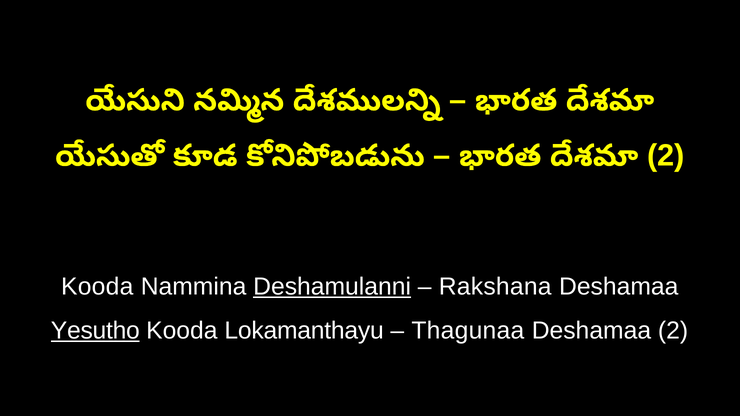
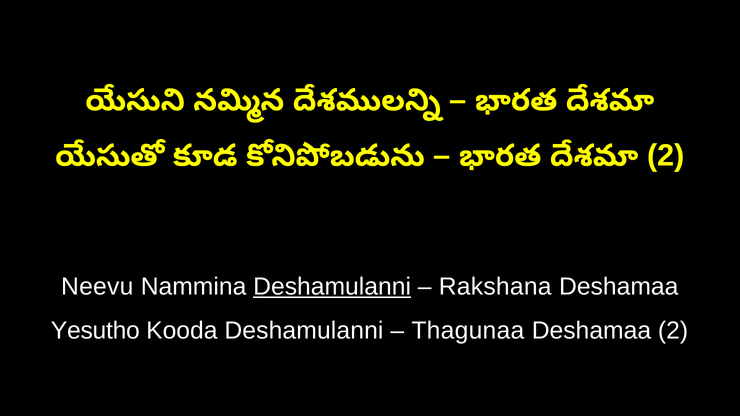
Kooda at (97, 287): Kooda -> Neevu
Yesutho underline: present -> none
Kooda Lokamanthayu: Lokamanthayu -> Deshamulanni
